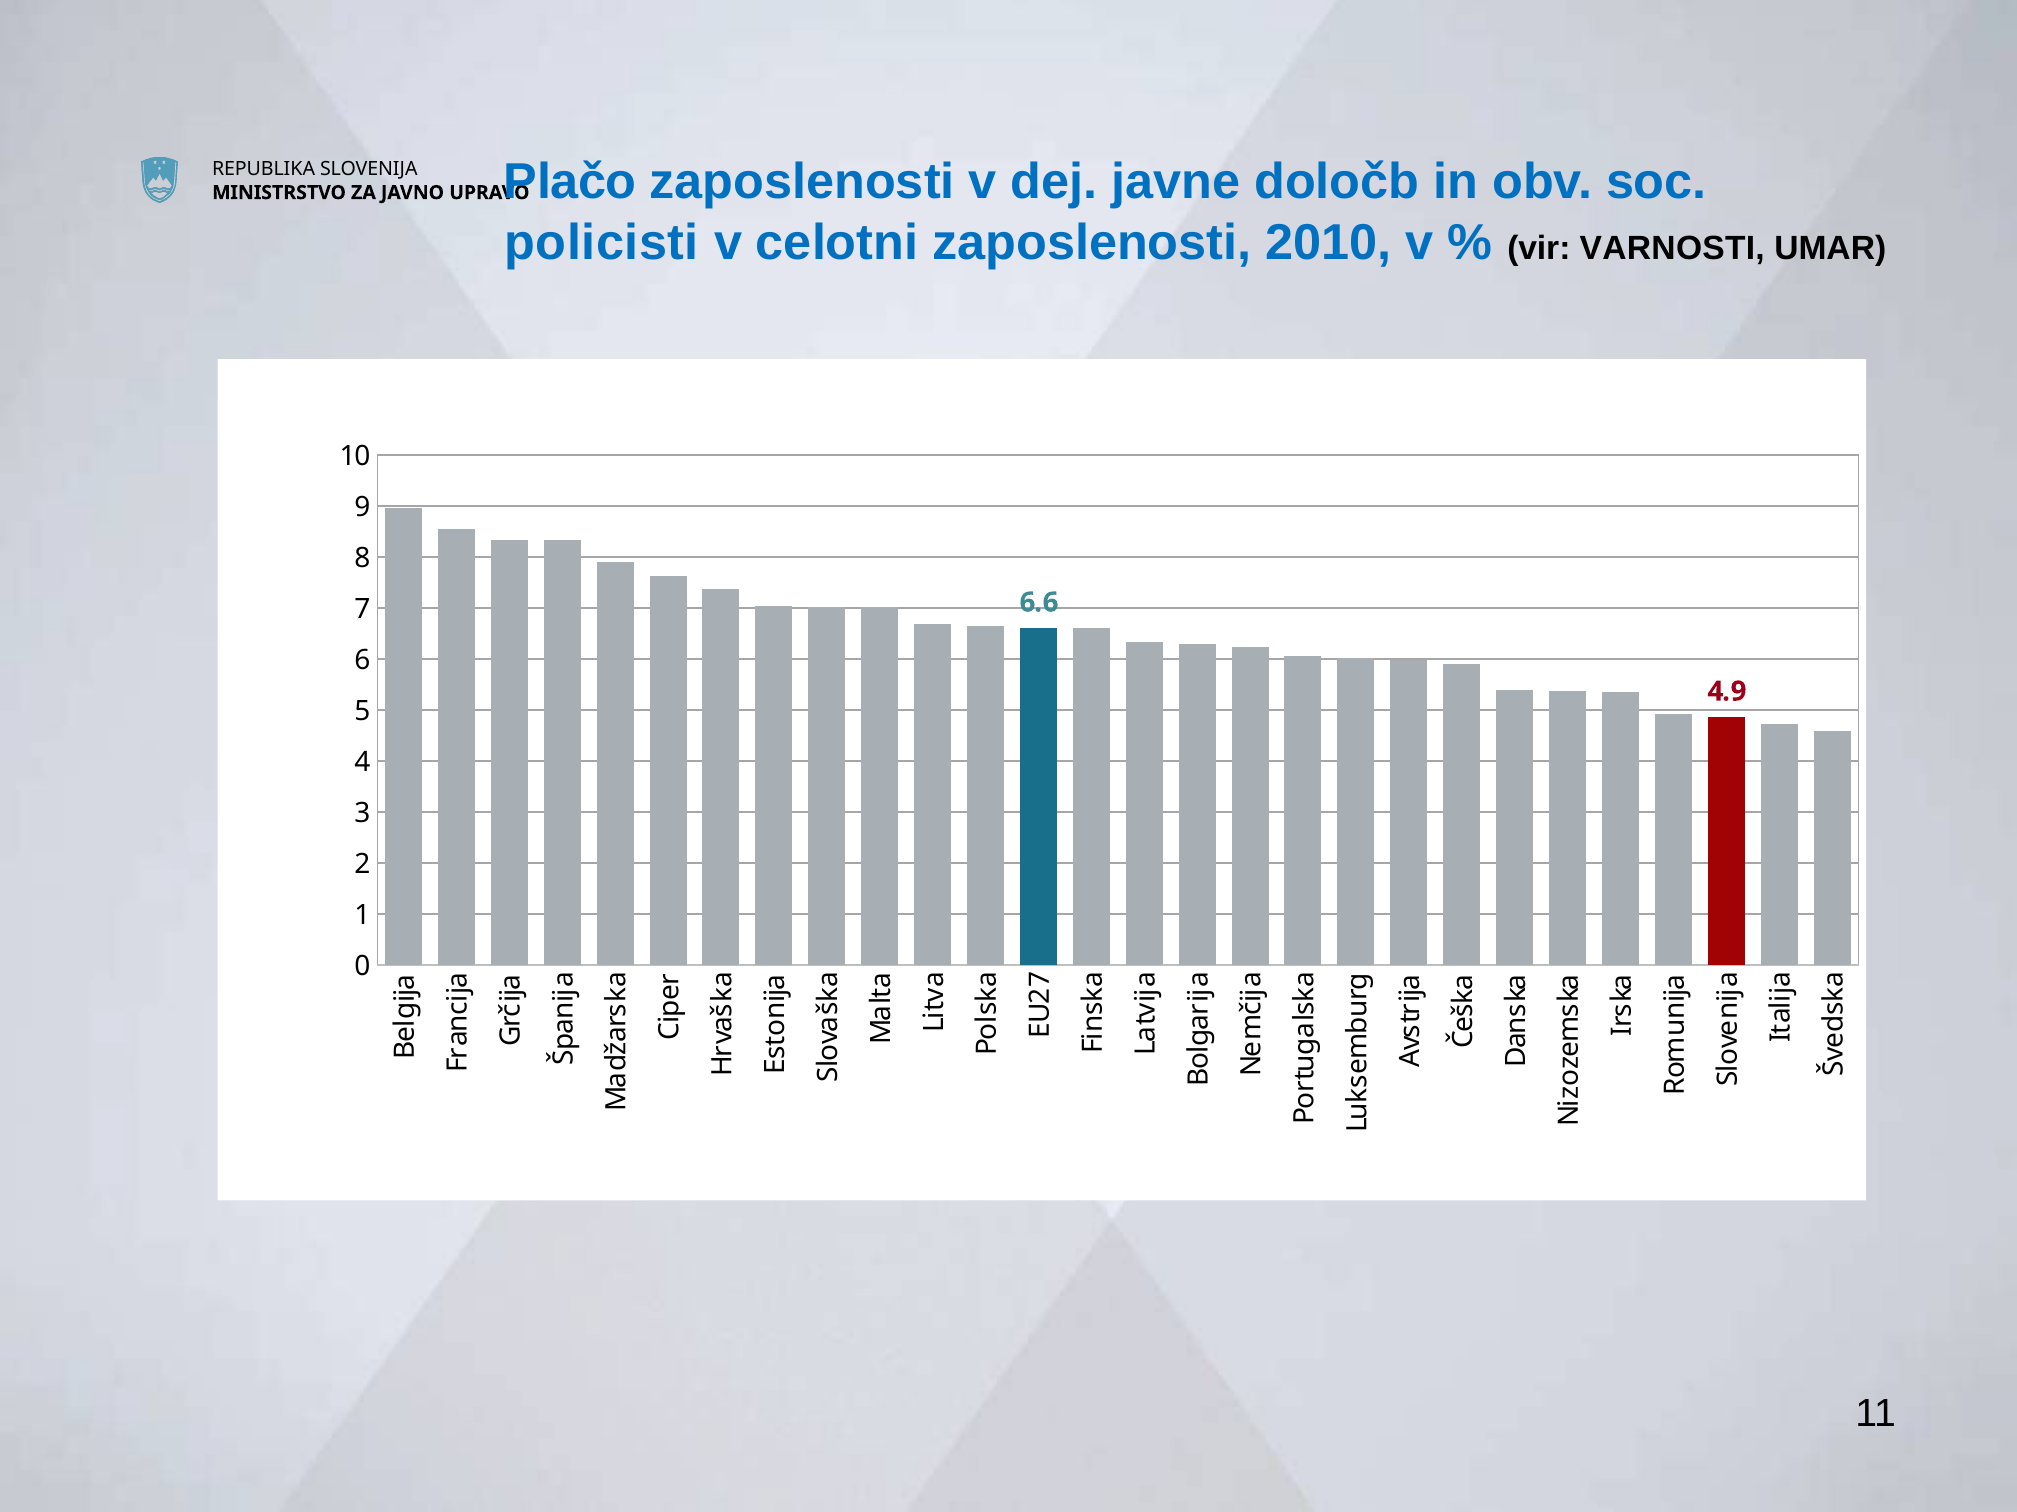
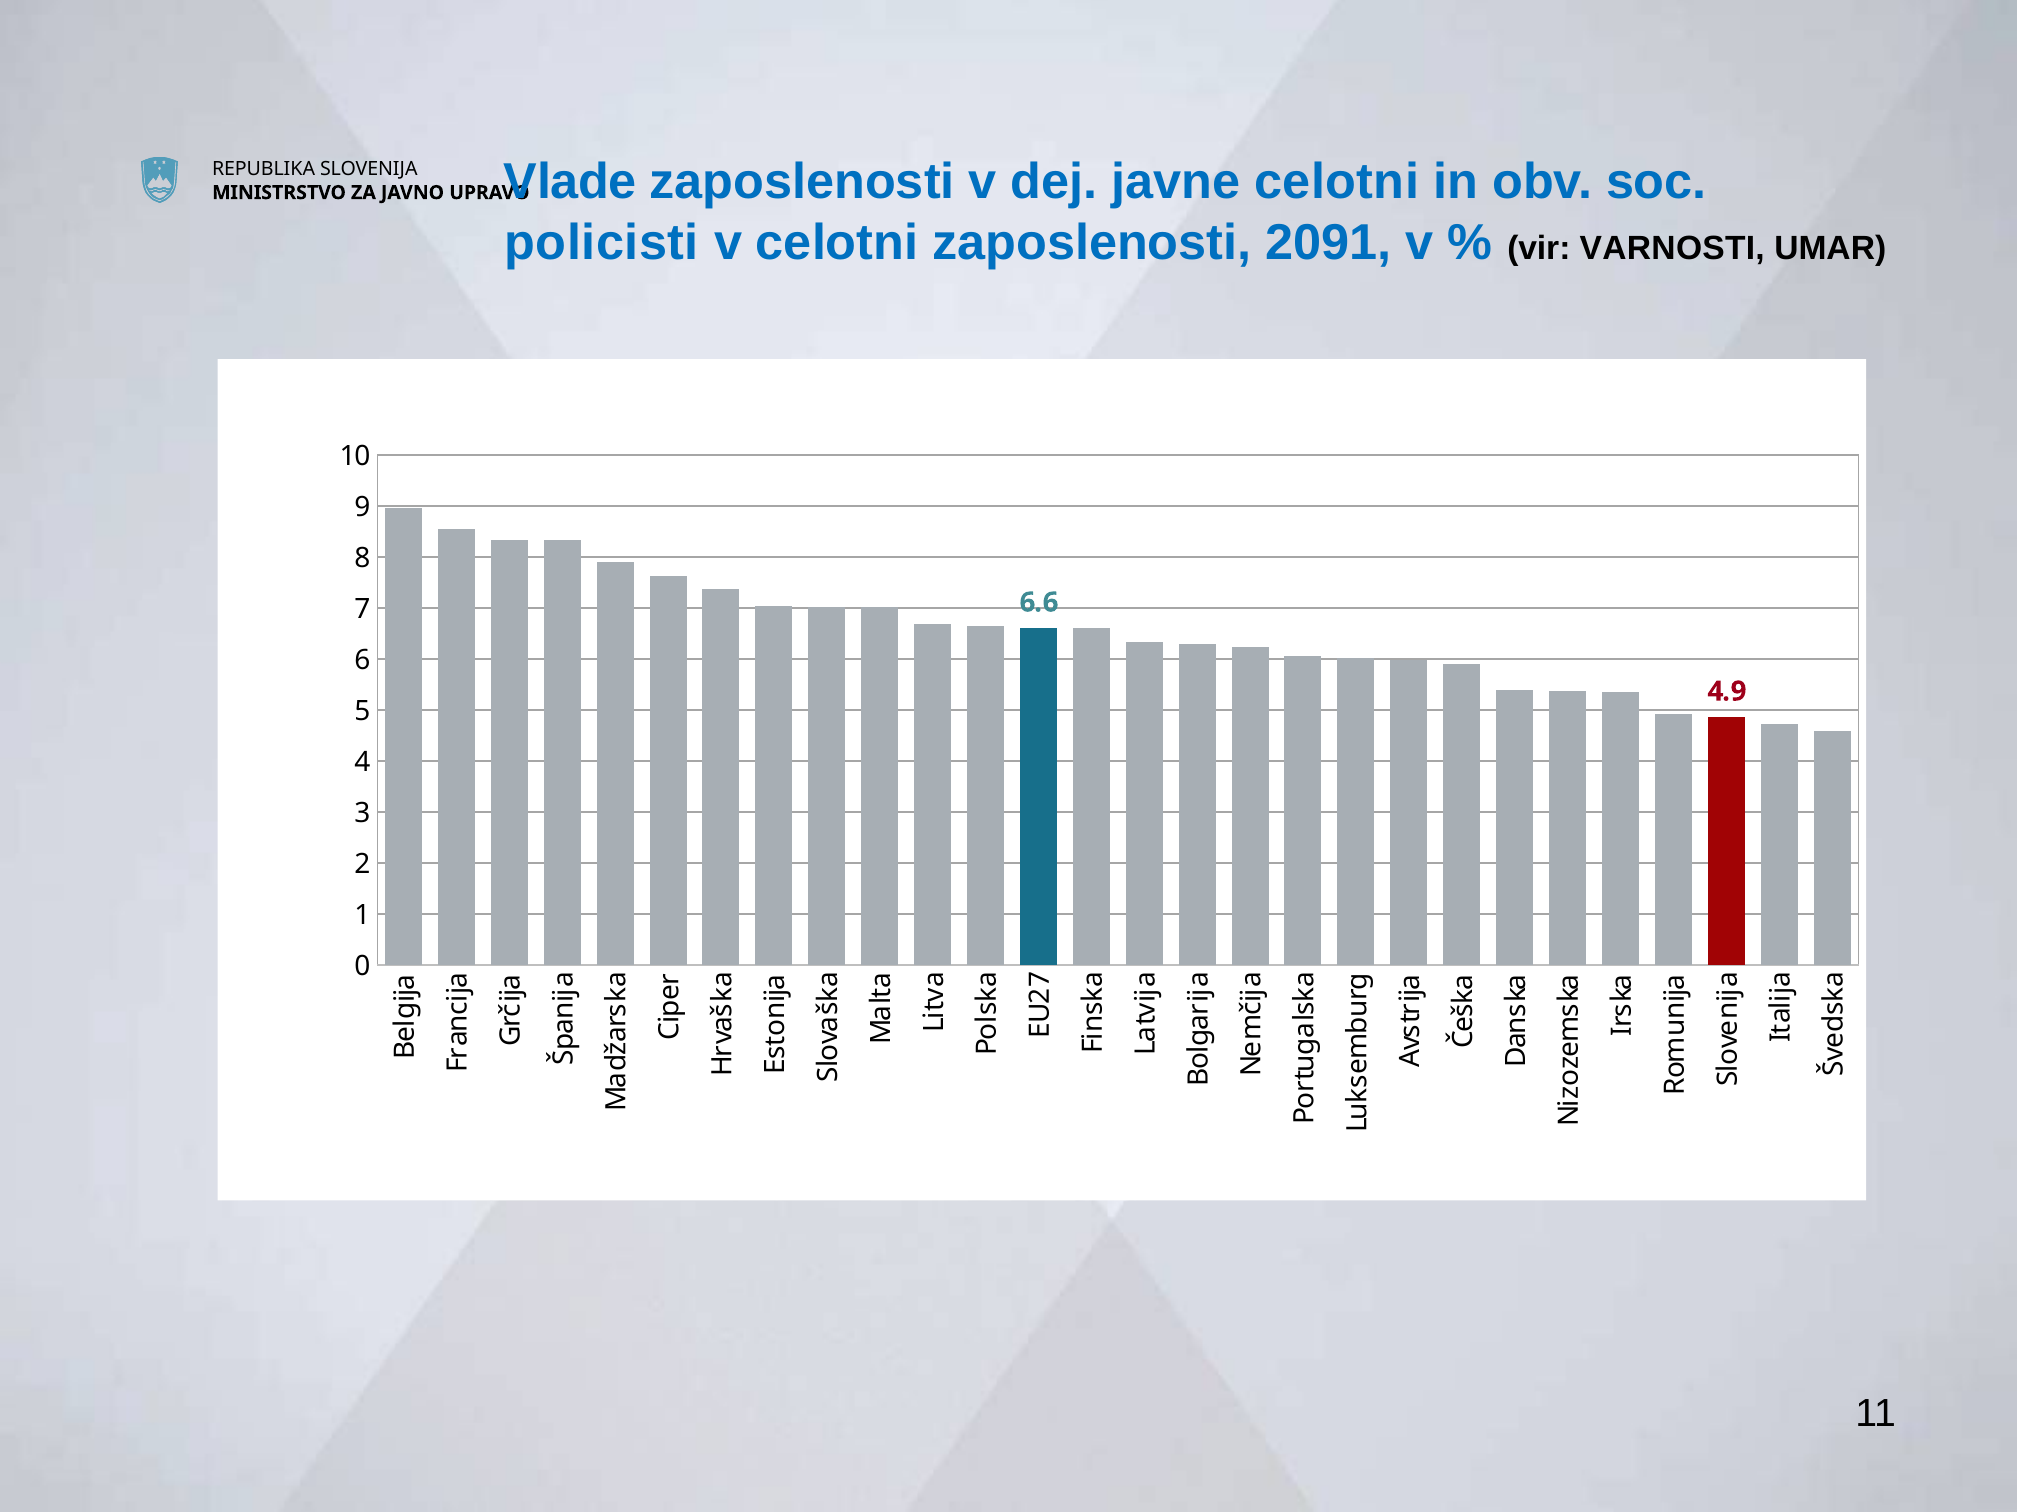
Plačo: Plačo -> Vlade
javne določb: določb -> celotni
2010: 2010 -> 2091
